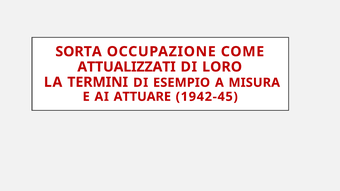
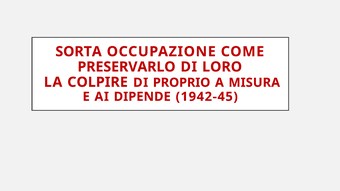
ATTUALIZZATI: ATTUALIZZATI -> PRESERVARLO
TERMINI: TERMINI -> COLPIRE
ESEMPIO: ESEMPIO -> PROPRIO
ATTUARE: ATTUARE -> DIPENDE
